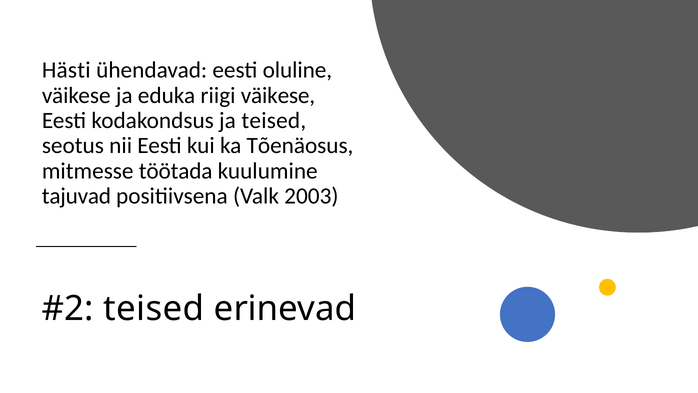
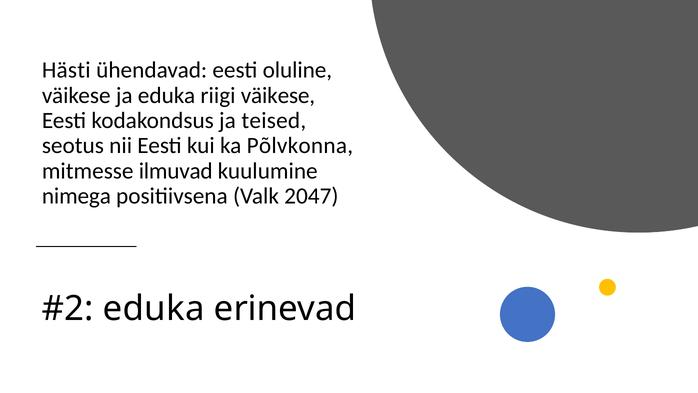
Tõenäosus: Tõenäosus -> Põlvkonna
töötada: töötada -> ilmuvad
tajuvad: tajuvad -> nimega
2003: 2003 -> 2047
teised at (154, 309): teised -> eduka
